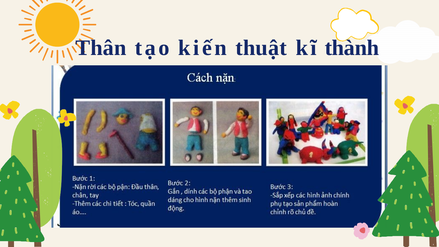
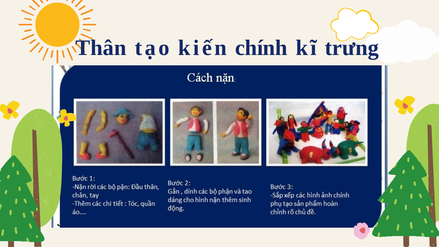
thuật: thuật -> chính
thành: thành -> trưng
